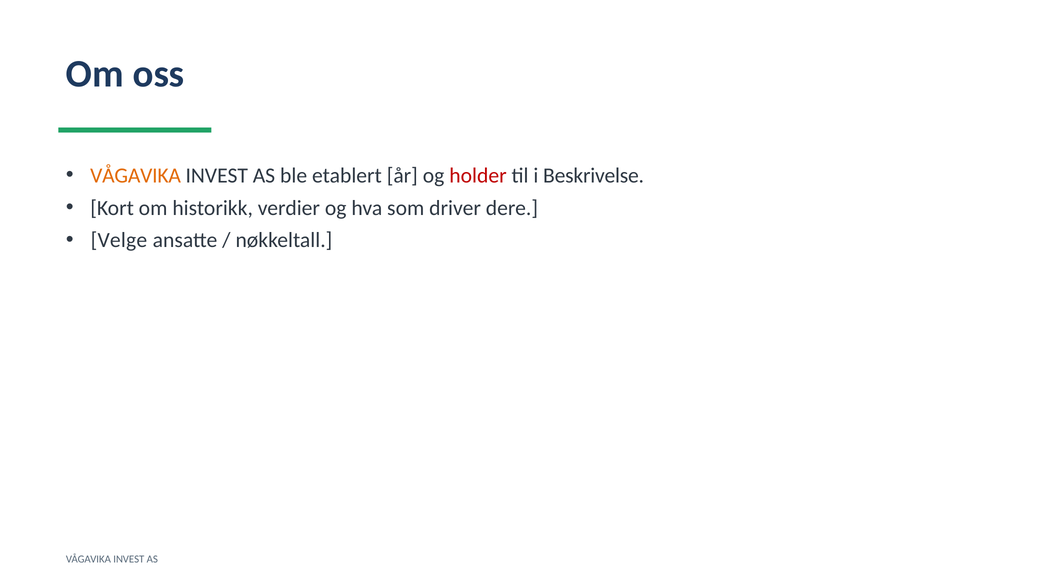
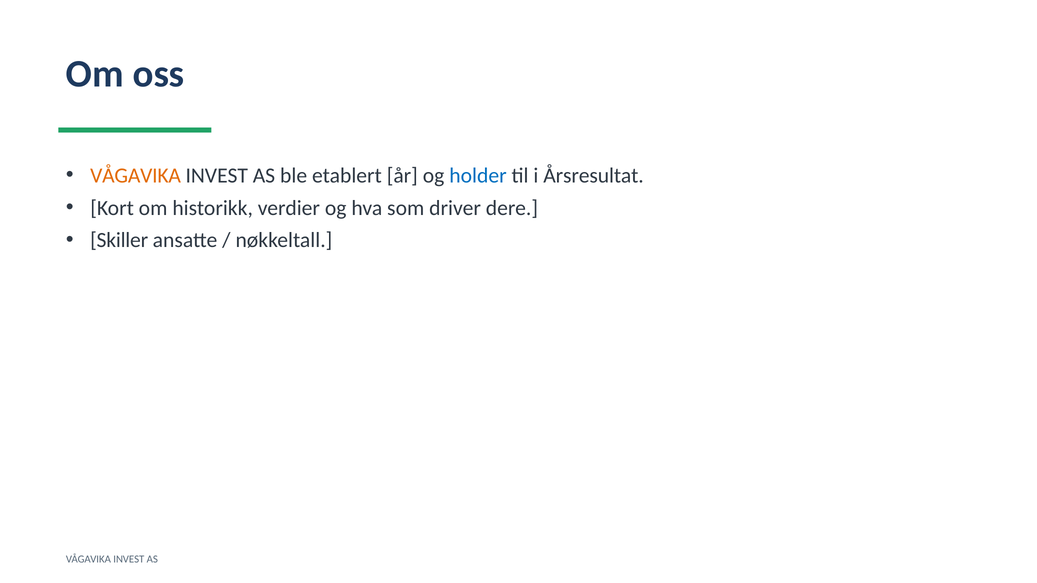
holder colour: red -> blue
Beskrivelse: Beskrivelse -> Årsresultat
Velge: Velge -> Skiller
